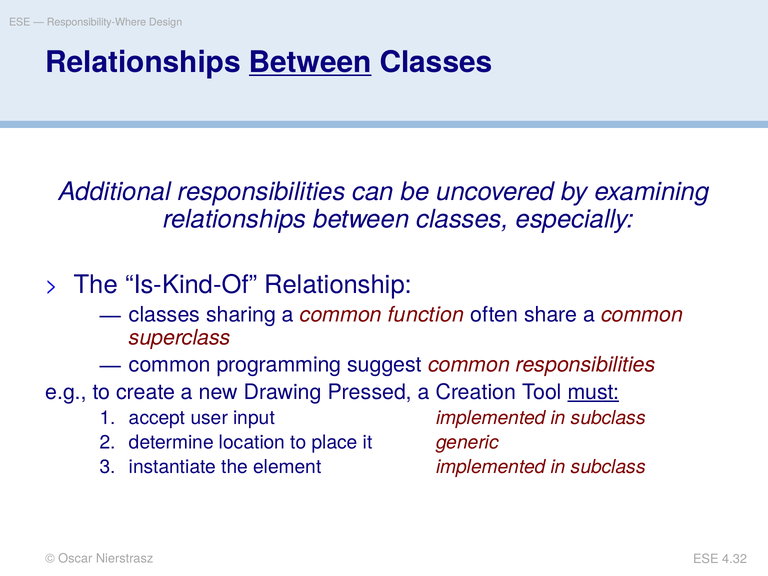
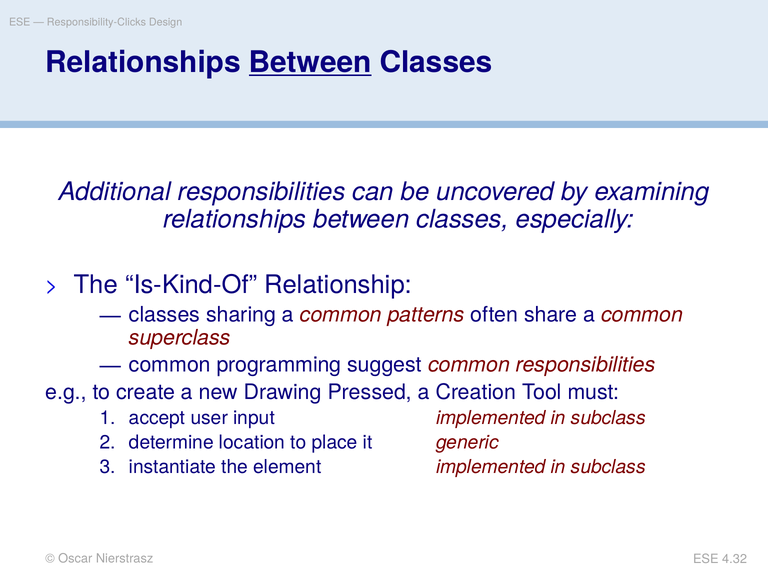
Responsibility-Where: Responsibility-Where -> Responsibility-Clicks
function: function -> patterns
must underline: present -> none
